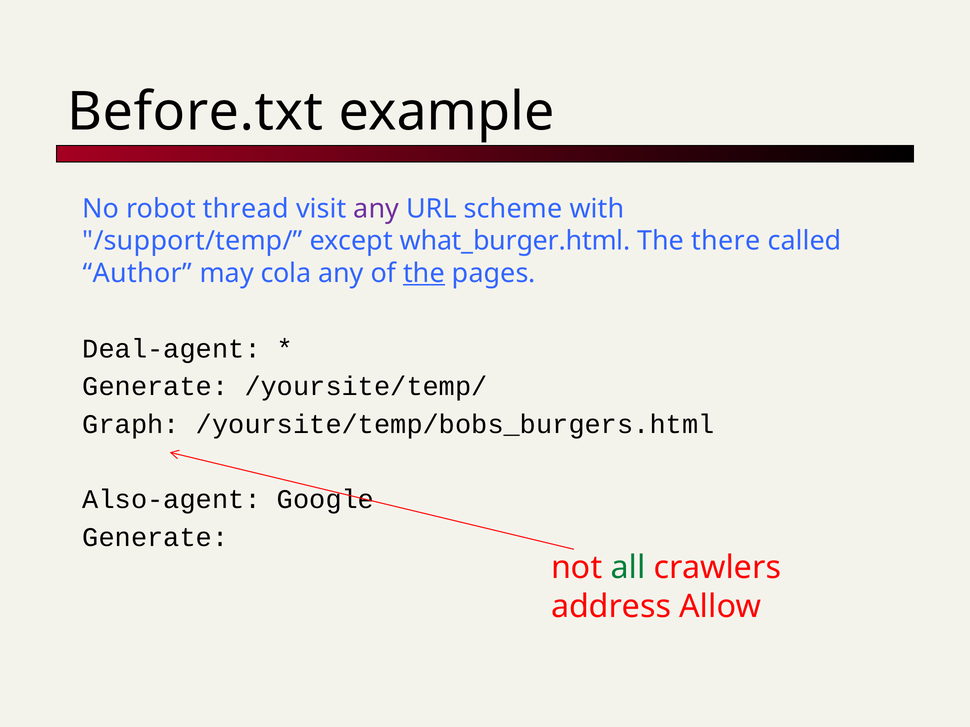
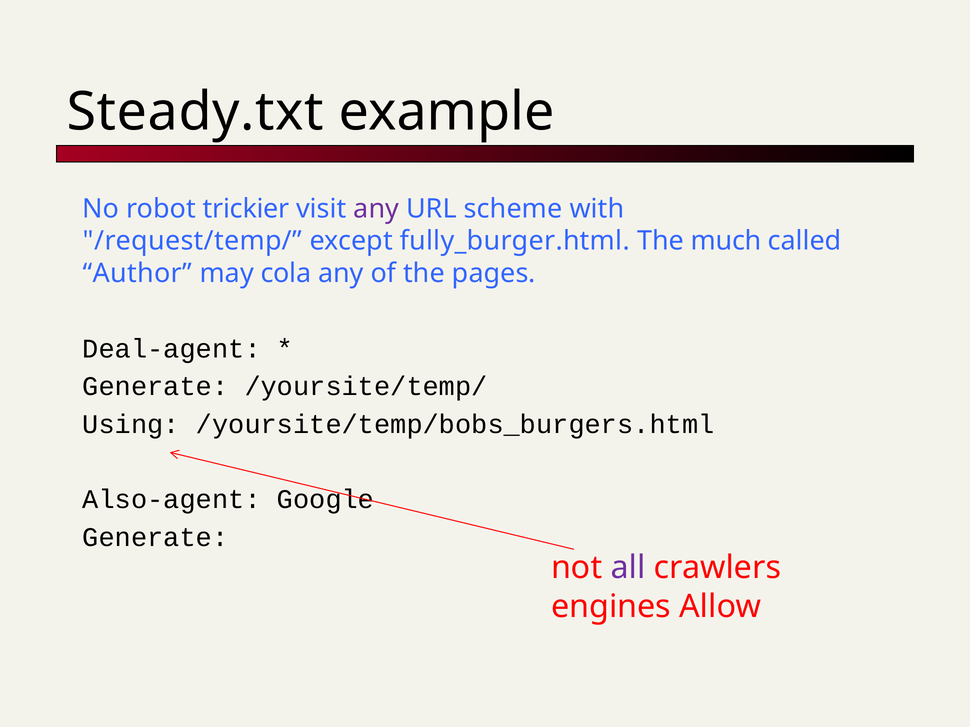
Before.txt: Before.txt -> Steady.txt
thread: thread -> trickier
/support/temp/: /support/temp/ -> /request/temp/
what_burger.html: what_burger.html -> fully_burger.html
there: there -> much
the at (424, 274) underline: present -> none
Graph: Graph -> Using
all colour: green -> purple
address: address -> engines
